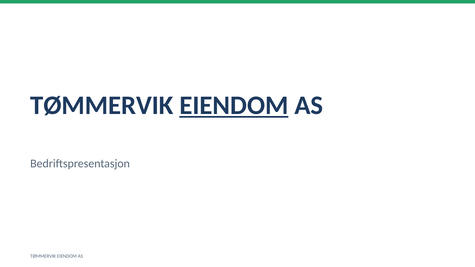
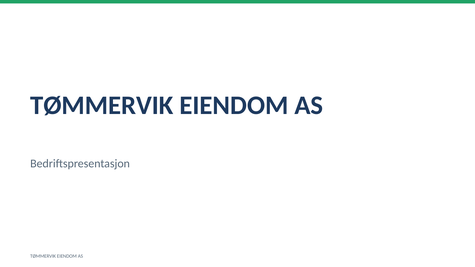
EIENDOM at (234, 105) underline: present -> none
